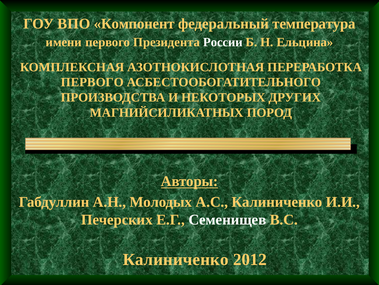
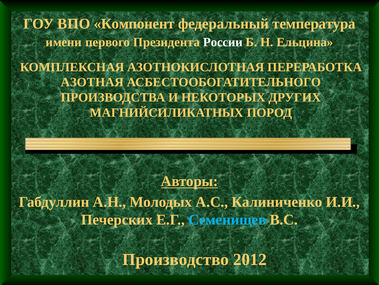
ПЕРВОГО at (92, 82): ПЕРВОГО -> АЗОТНАЯ
Семенищев colour: white -> light blue
Калиниченко at (176, 259): Калиниченко -> Производство
